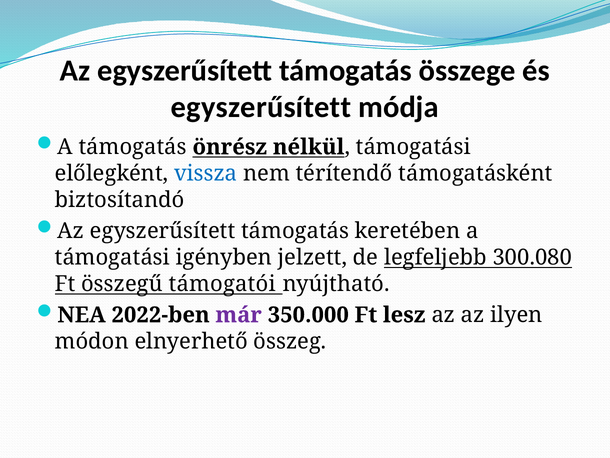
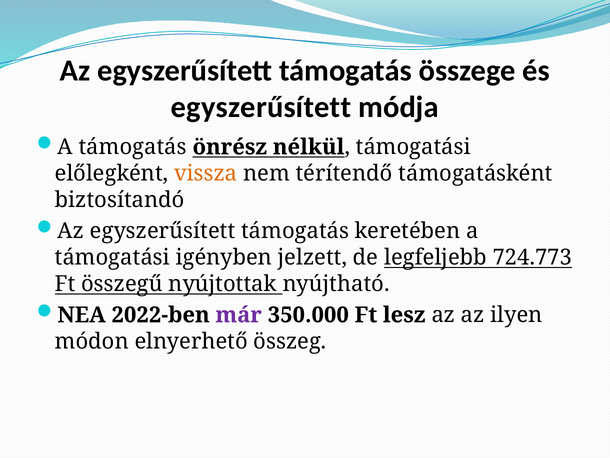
vissza colour: blue -> orange
300.080: 300.080 -> 724.773
támogatói: támogatói -> nyújtottak
